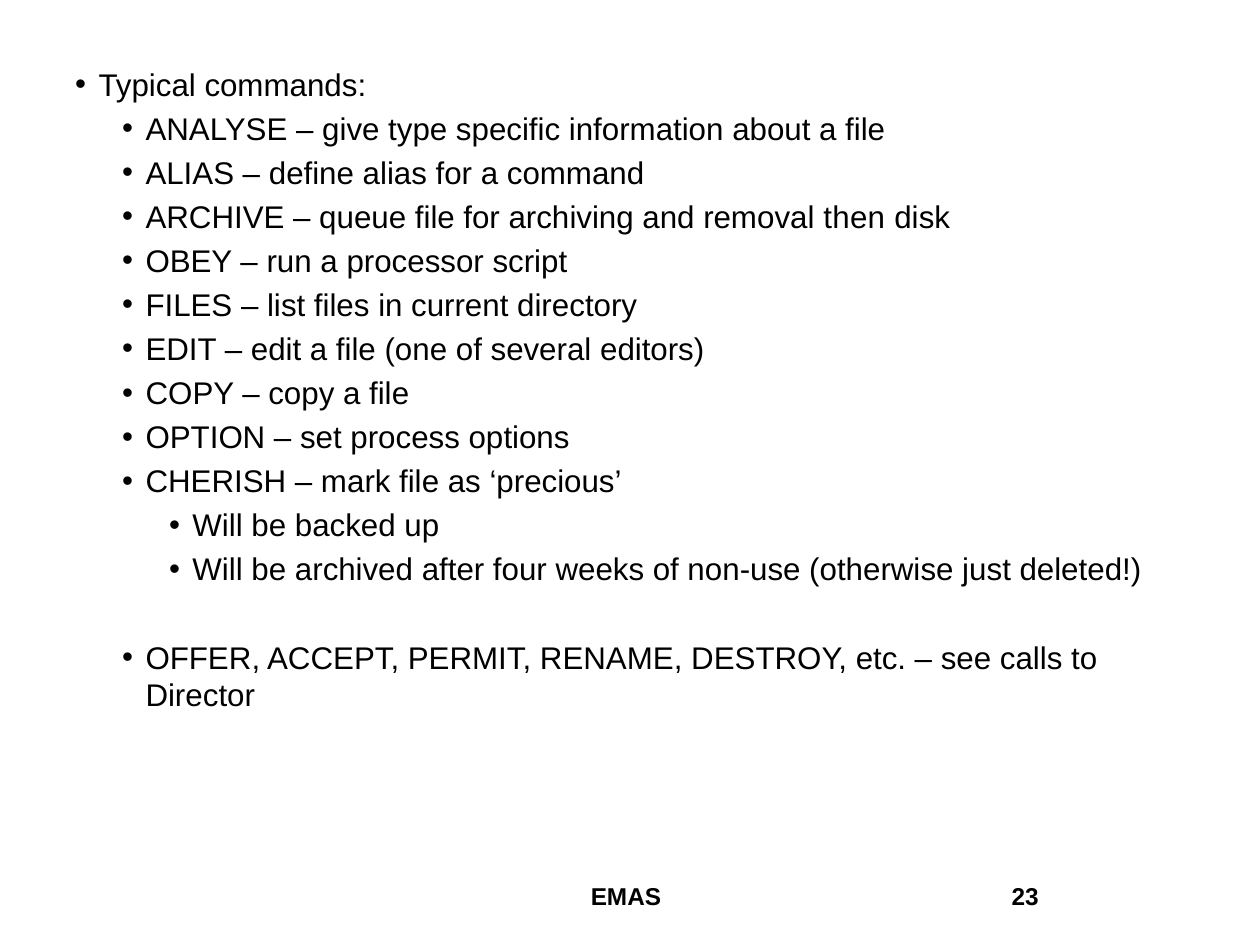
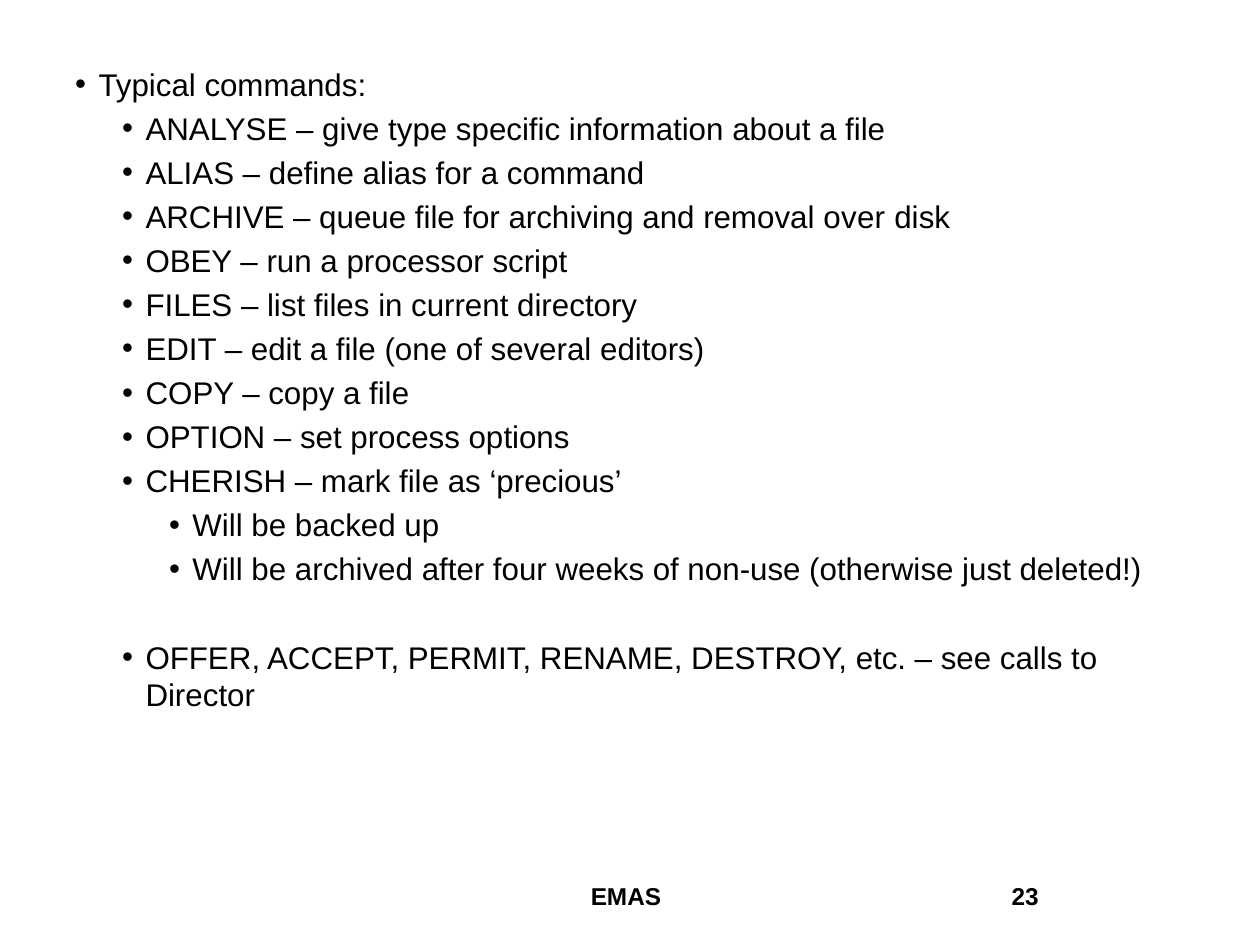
then: then -> over
